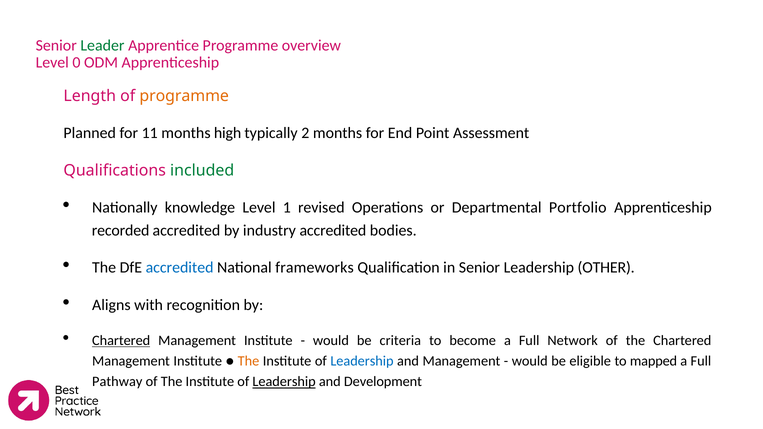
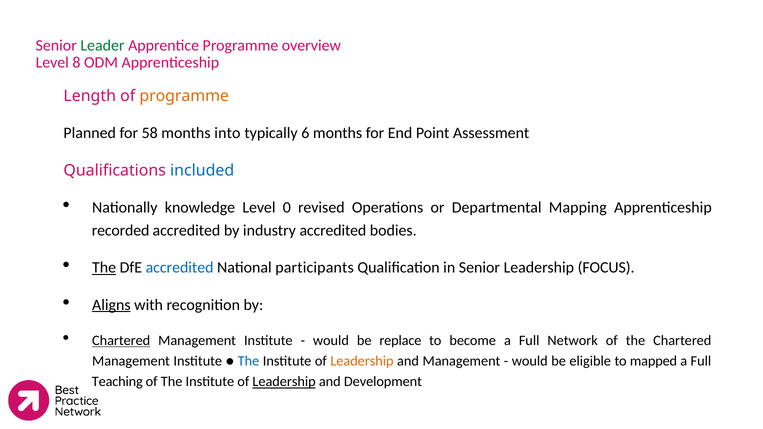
0: 0 -> 8
11: 11 -> 58
high: high -> into
2: 2 -> 6
included colour: green -> blue
1: 1 -> 0
Portfolio: Portfolio -> Mapping
The at (104, 268) underline: none -> present
frameworks: frameworks -> participants
OTHER: OTHER -> FOCUS
Aligns underline: none -> present
criteria: criteria -> replace
The at (248, 361) colour: orange -> blue
Leadership at (362, 361) colour: blue -> orange
Pathway: Pathway -> Teaching
